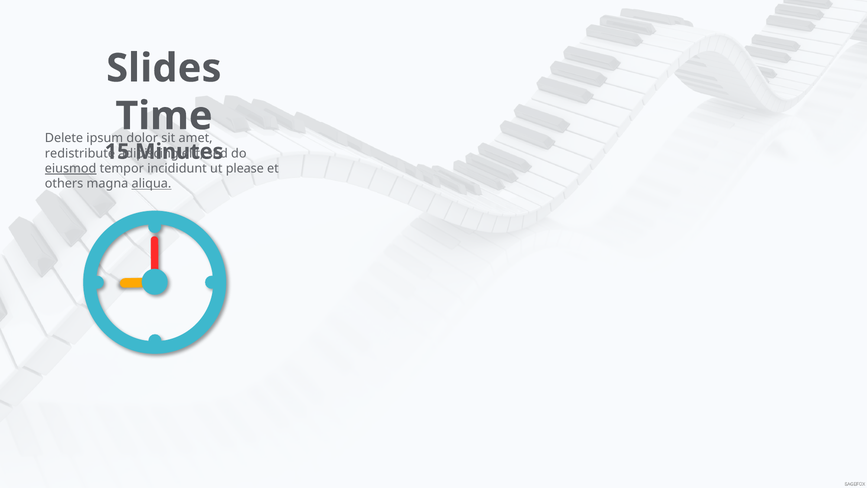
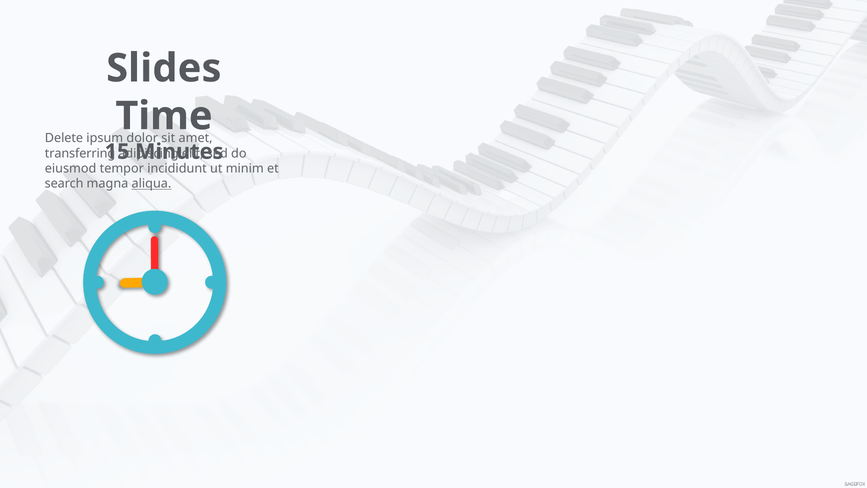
redistribute: redistribute -> transferring
eiusmod underline: present -> none
please: please -> minim
others: others -> search
